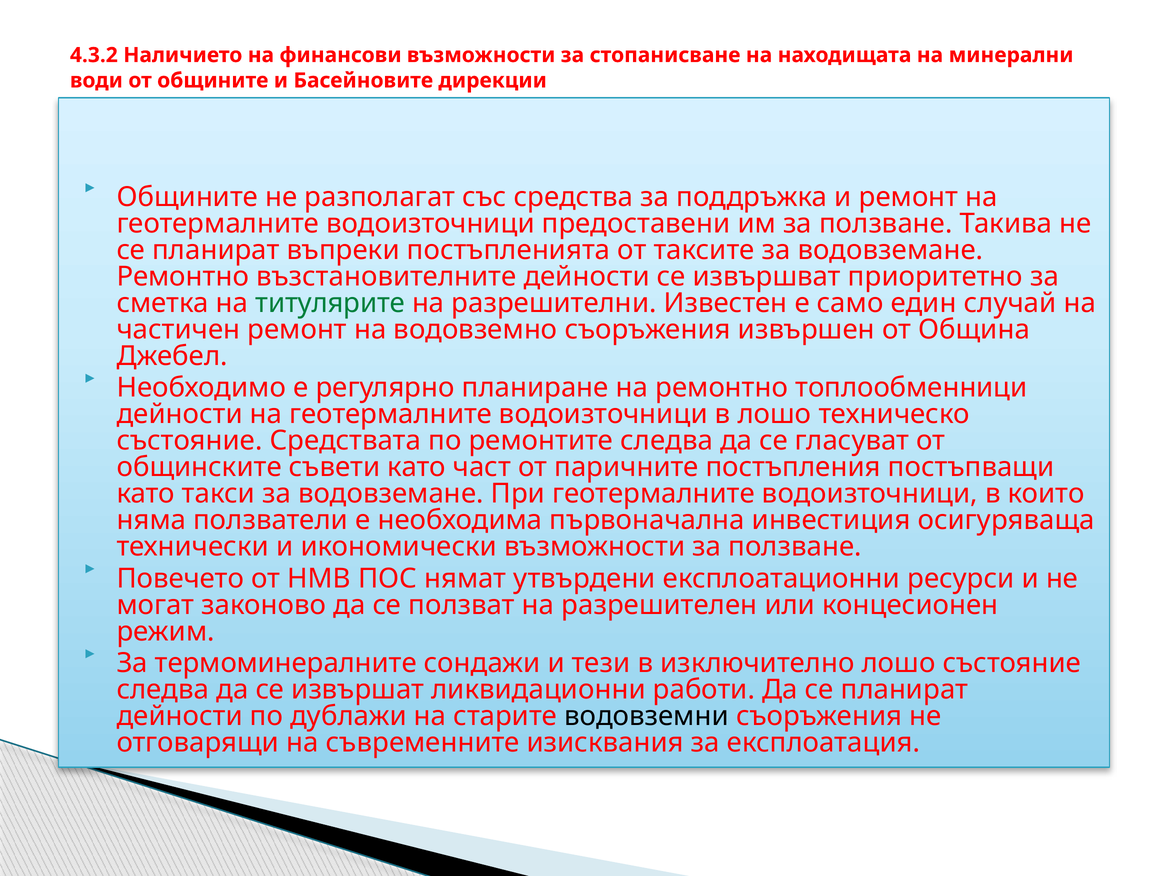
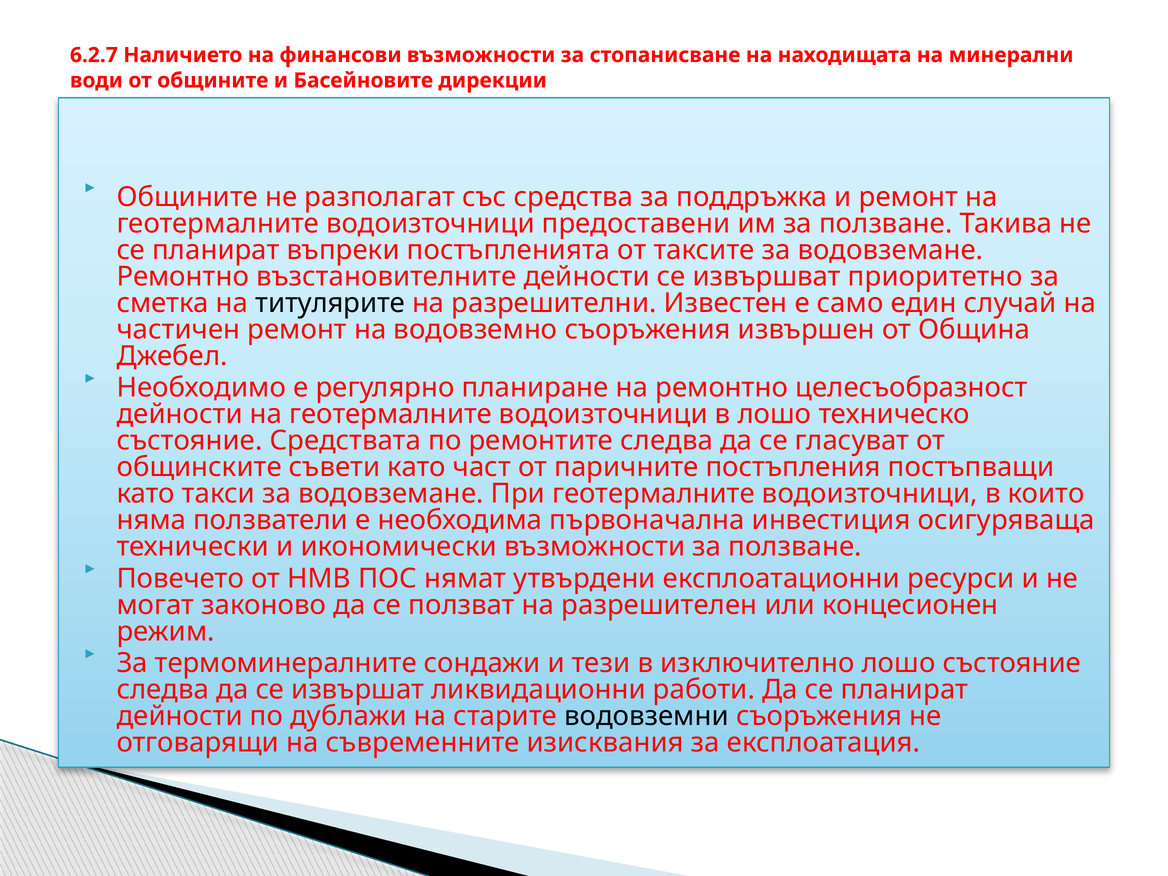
4.3.2: 4.3.2 -> 6.2.7
титулярите colour: green -> black
топлообменници: топлообменници -> целесъобразност
